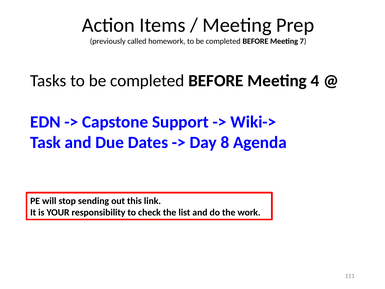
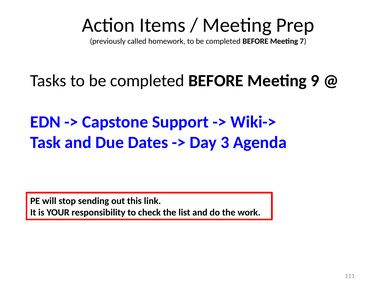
4: 4 -> 9
8: 8 -> 3
